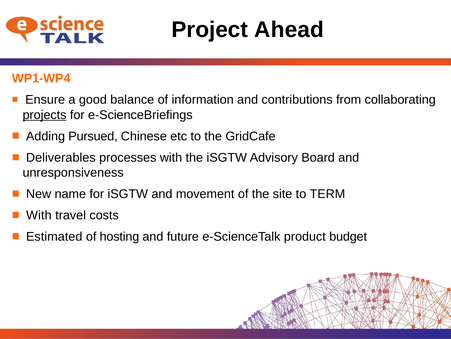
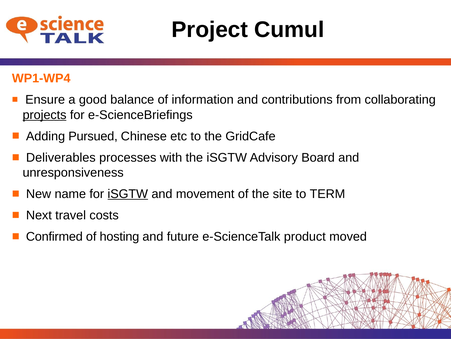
Ahead: Ahead -> Cumul
iSGTW at (128, 194) underline: none -> present
With at (39, 215): With -> Next
Estimated: Estimated -> Confirmed
budget: budget -> moved
